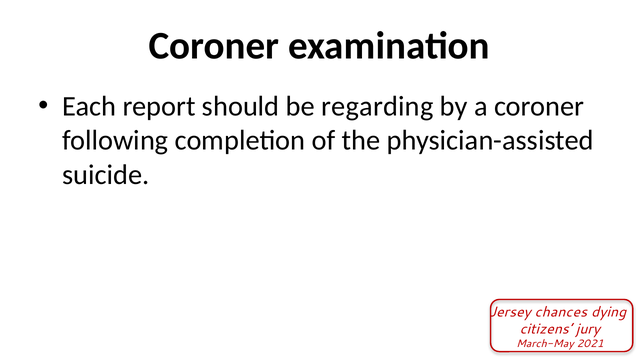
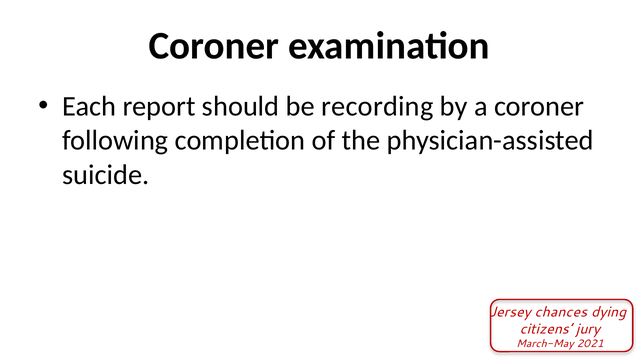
regarding: regarding -> recording
